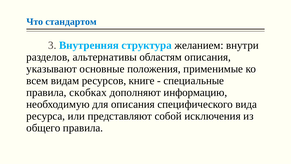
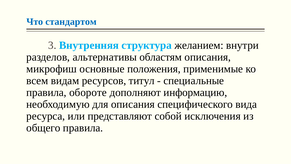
указывают: указывают -> микрофиш
книге: книге -> титул
скобках: скобках -> обороте
